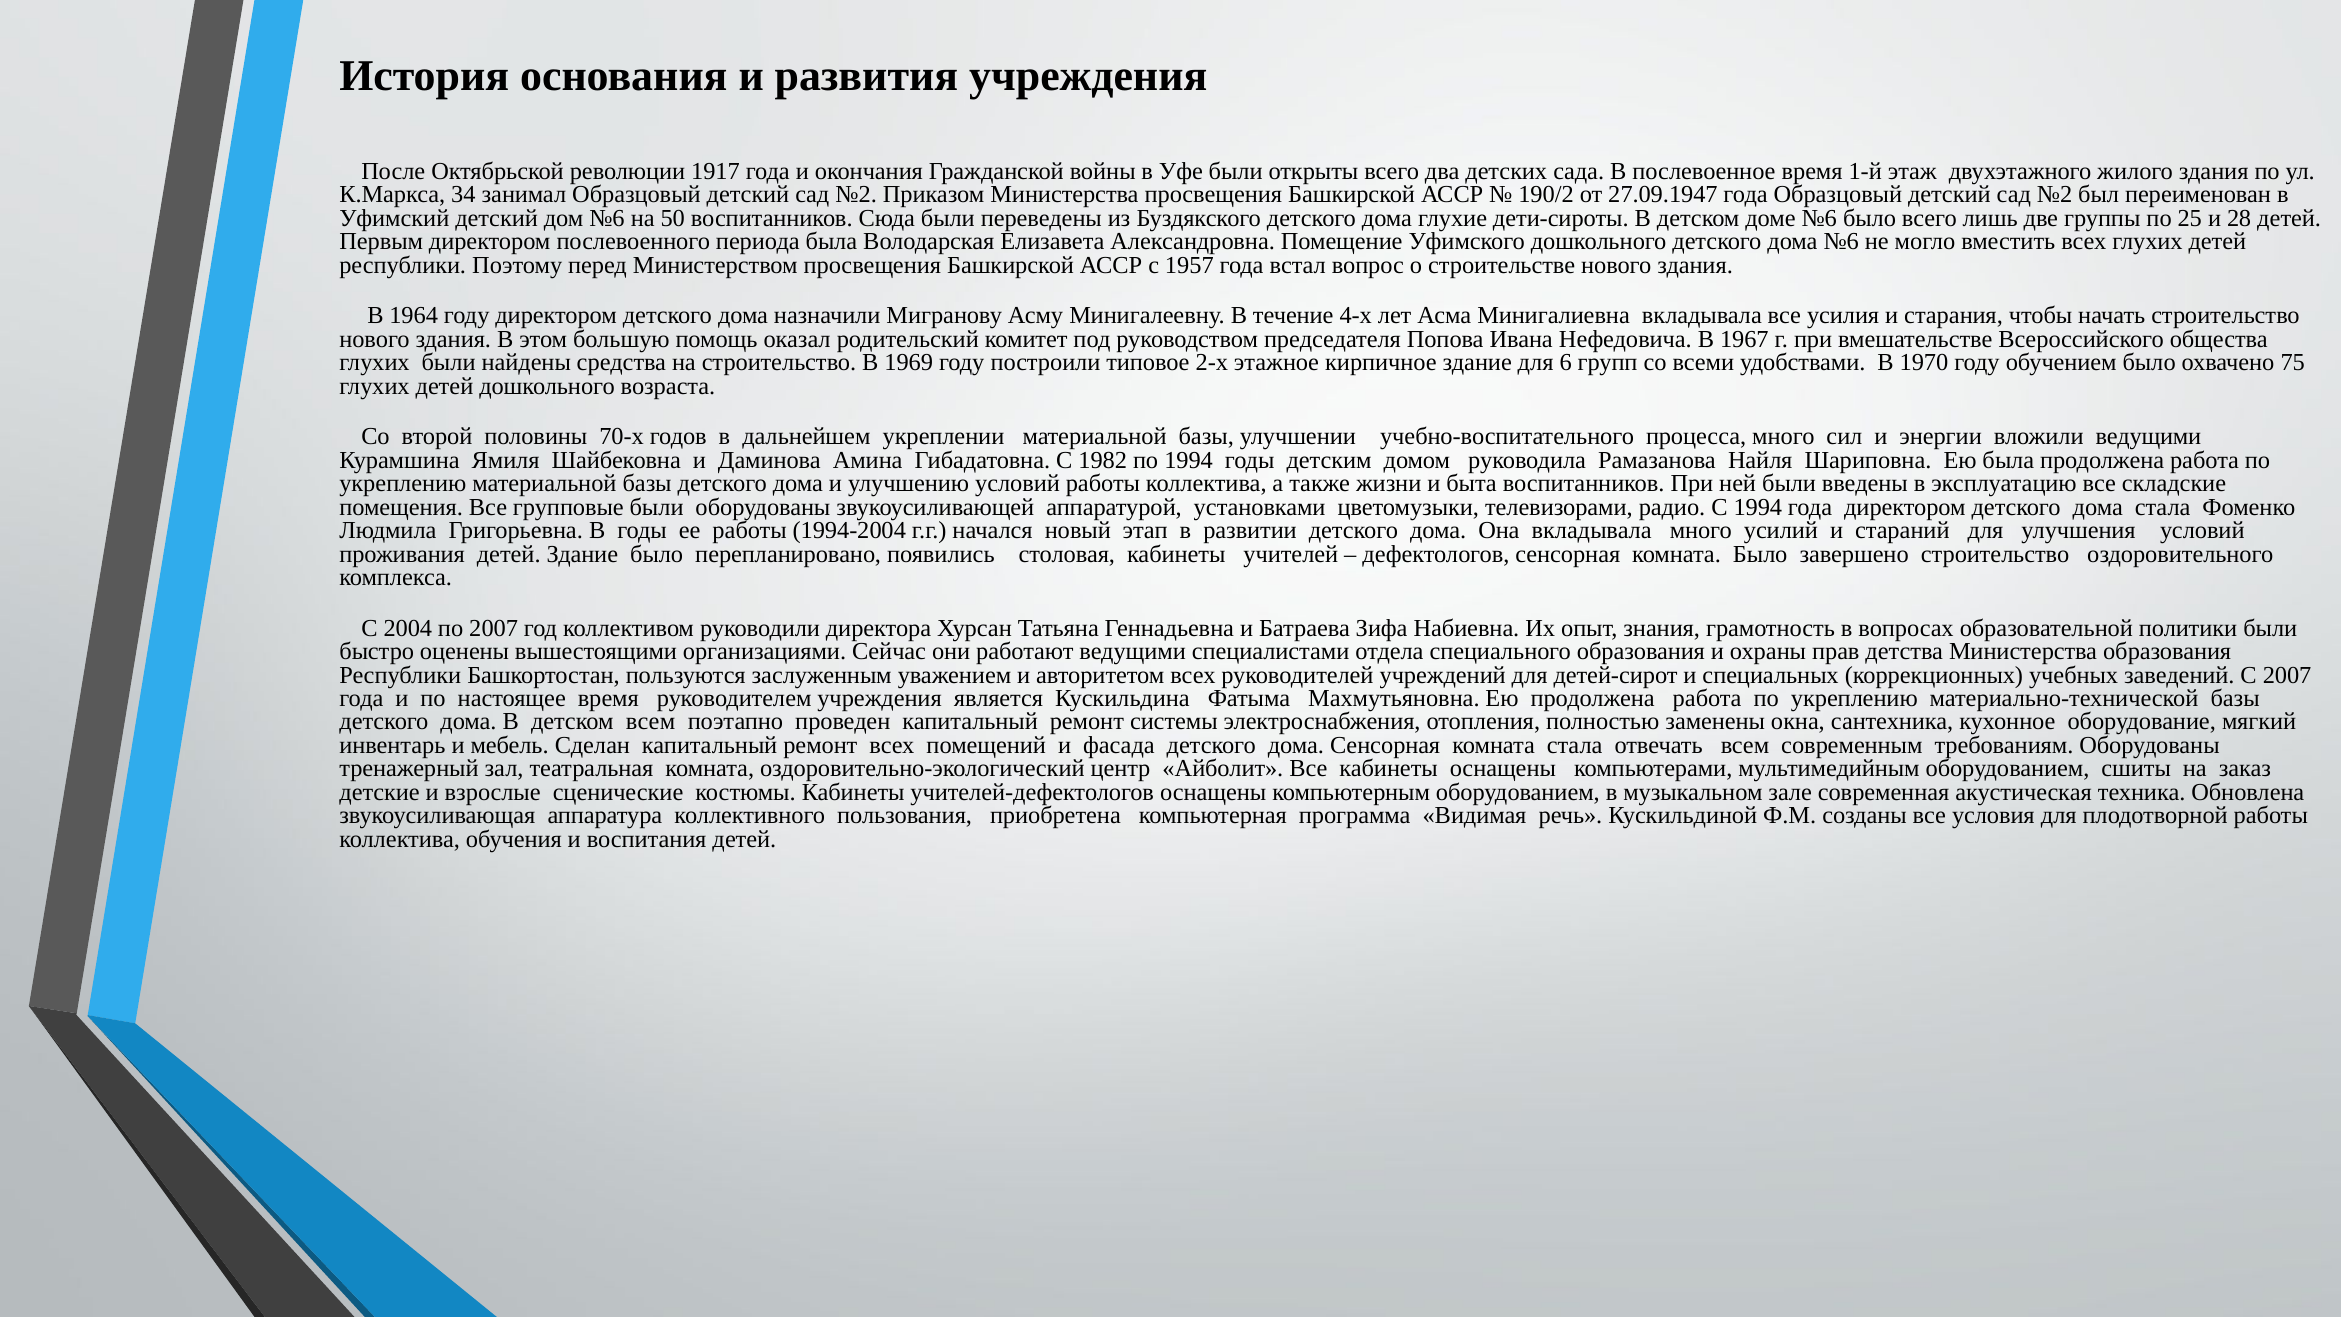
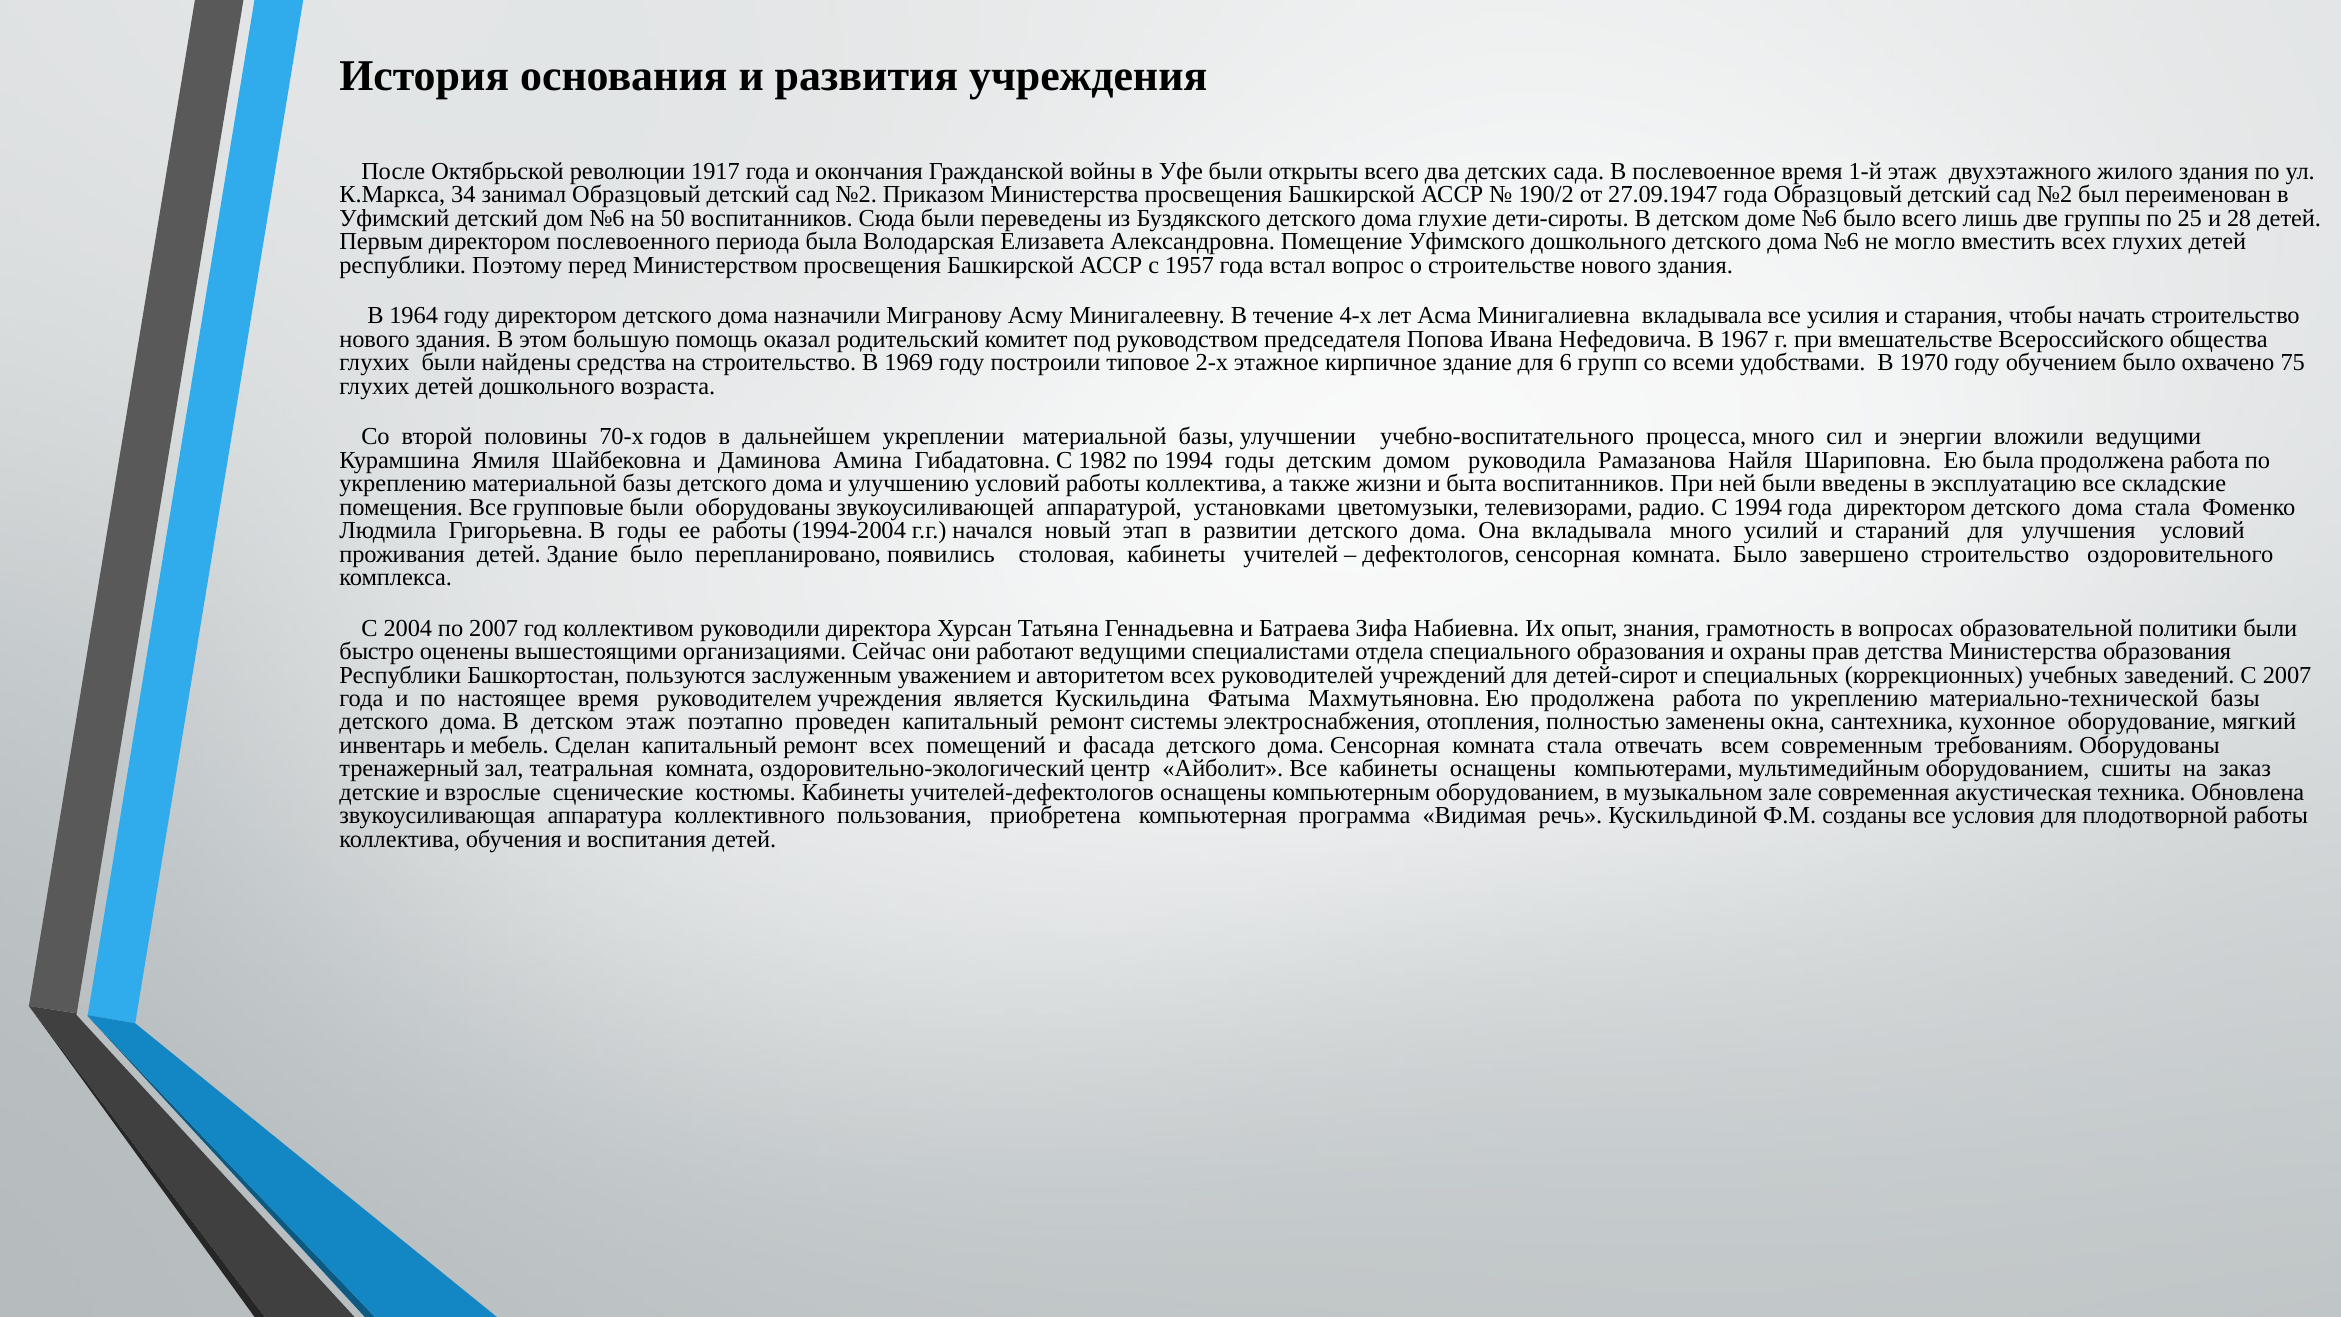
детском всем: всем -> этаж
